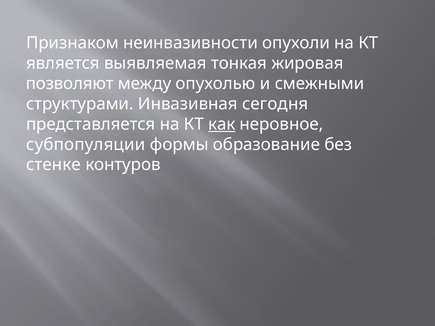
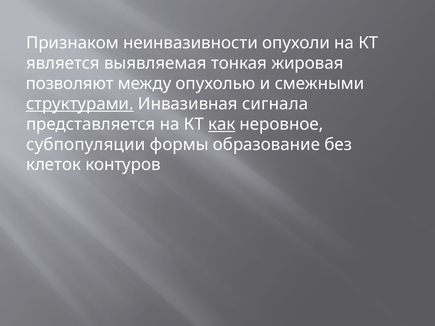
структурами underline: none -> present
сегодня: сегодня -> сигнала
стенке: стенке -> клеток
